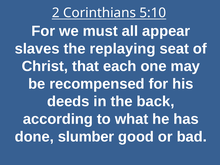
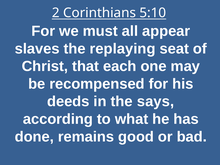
back: back -> says
slumber: slumber -> remains
